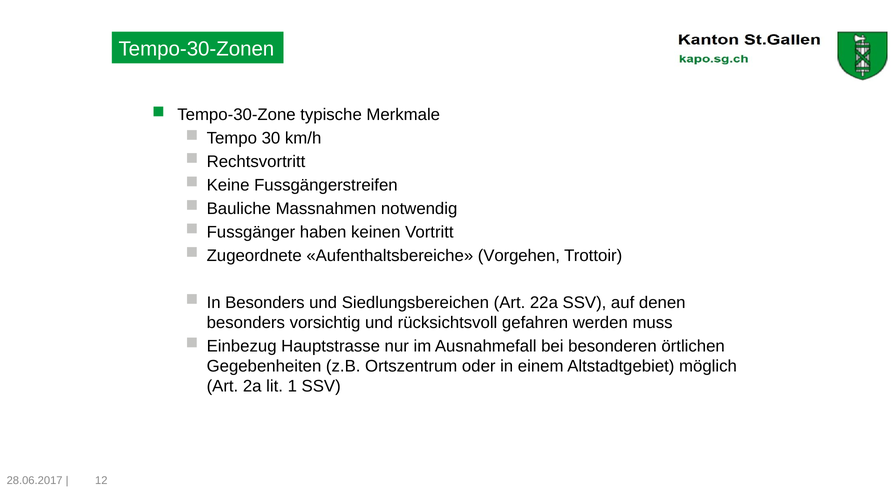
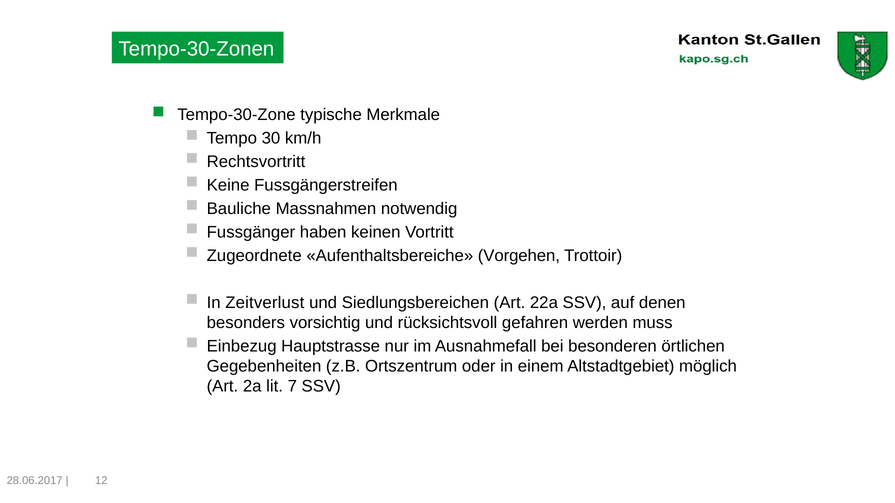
In Besonders: Besonders -> Zeitverlust
1: 1 -> 7
